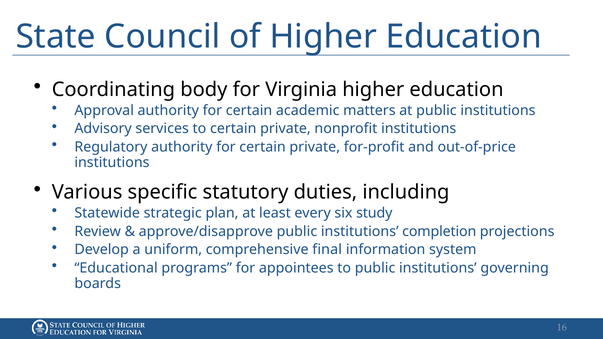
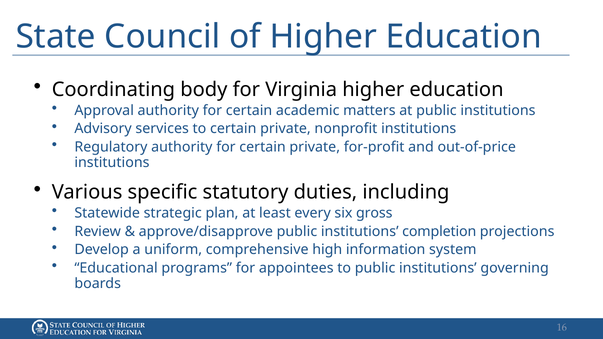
study: study -> gross
final: final -> high
